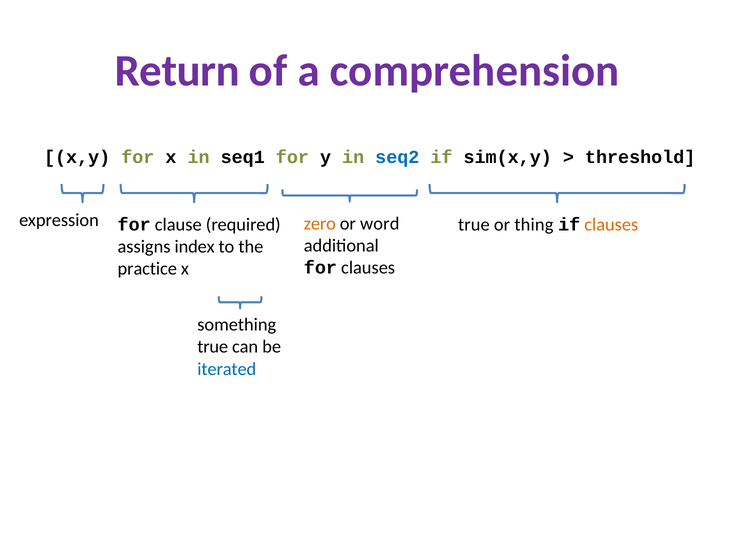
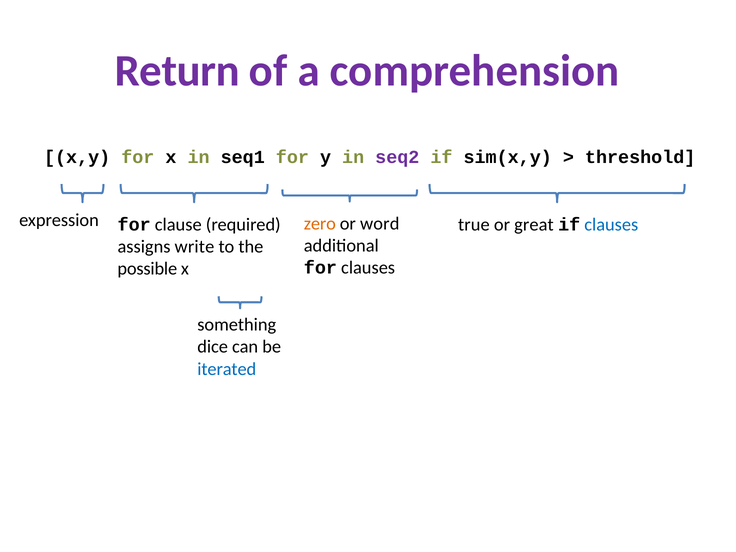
seq2 colour: blue -> purple
thing: thing -> great
clauses at (611, 224) colour: orange -> blue
index: index -> write
practice: practice -> possible
true at (213, 347): true -> dice
